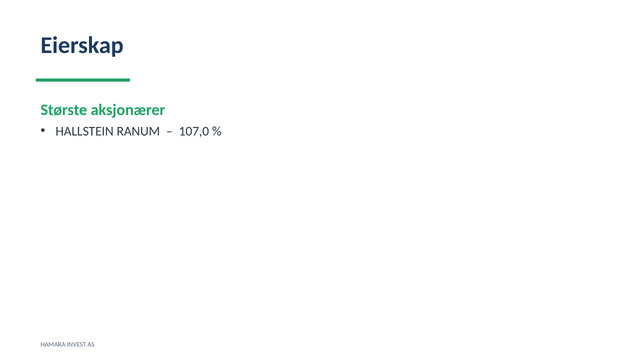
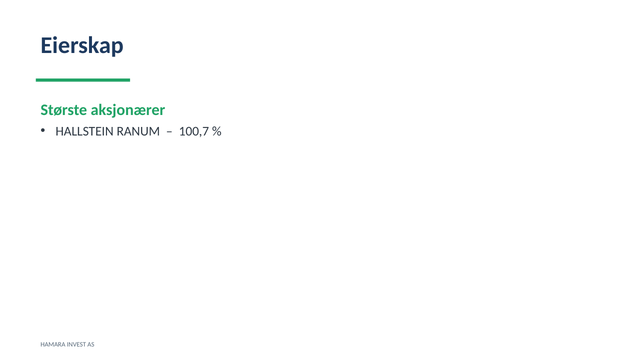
107,0: 107,0 -> 100,7
